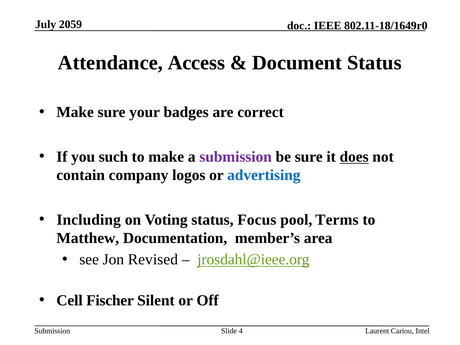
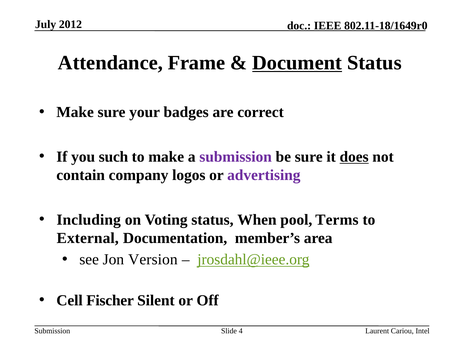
2059: 2059 -> 2012
Access: Access -> Frame
Document underline: none -> present
advertising colour: blue -> purple
Focus: Focus -> When
Matthew: Matthew -> External
Revised: Revised -> Version
